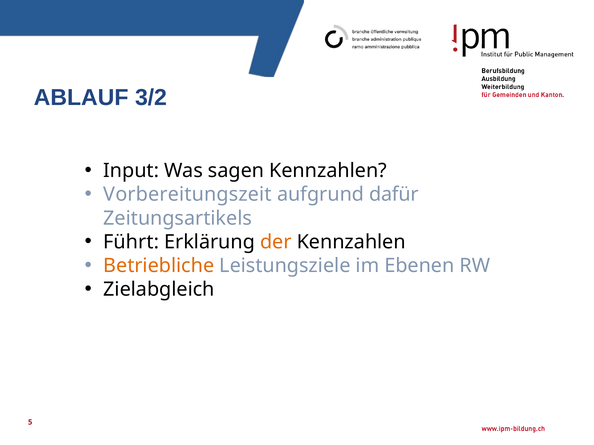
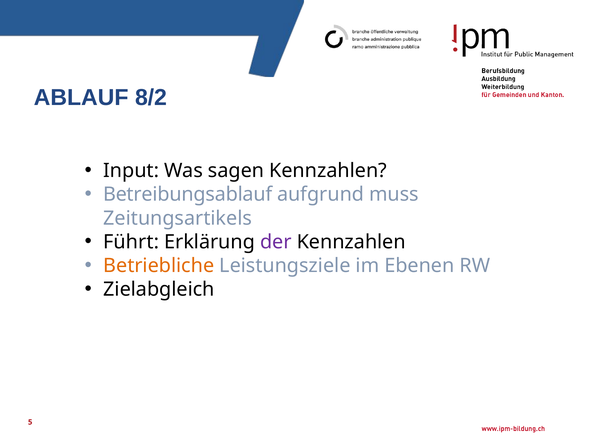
3/2: 3/2 -> 8/2
Vorbereitungszeit: Vorbereitungszeit -> Betreibungsablauf
dafür: dafür -> muss
der colour: orange -> purple
